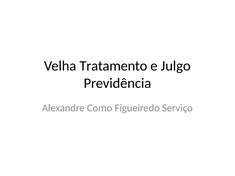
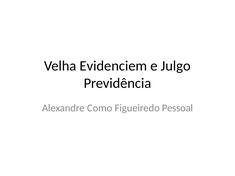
Tratamento: Tratamento -> Evidenciem
Serviço: Serviço -> Pessoal
